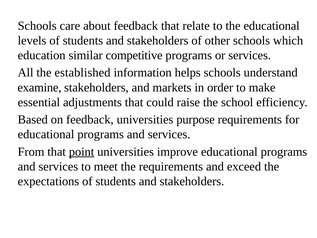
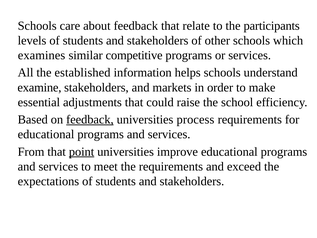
the educational: educational -> participants
education: education -> examines
feedback at (90, 119) underline: none -> present
purpose: purpose -> process
